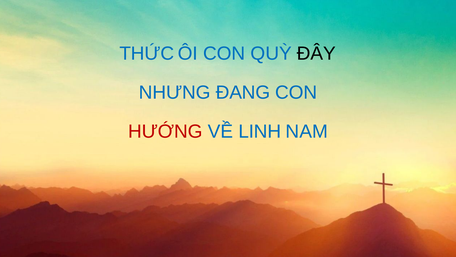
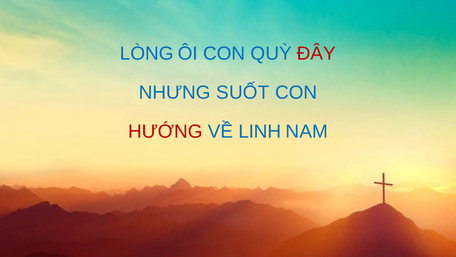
THỨC: THỨC -> LÒNG
ĐÂY colour: black -> red
ĐANG: ĐANG -> SUỐT
